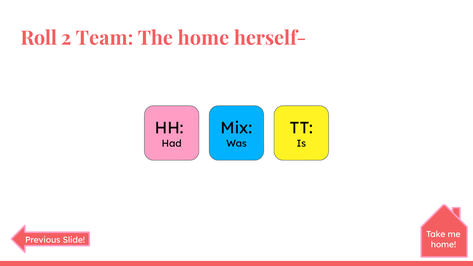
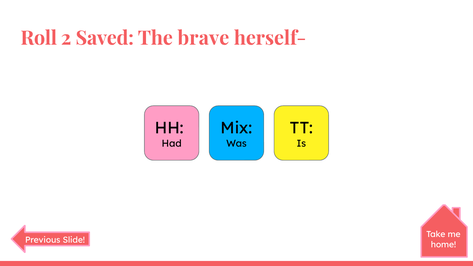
Team: Team -> Saved
The home: home -> brave
